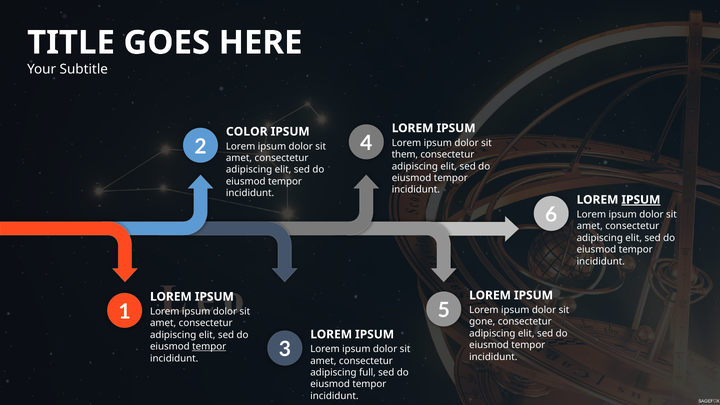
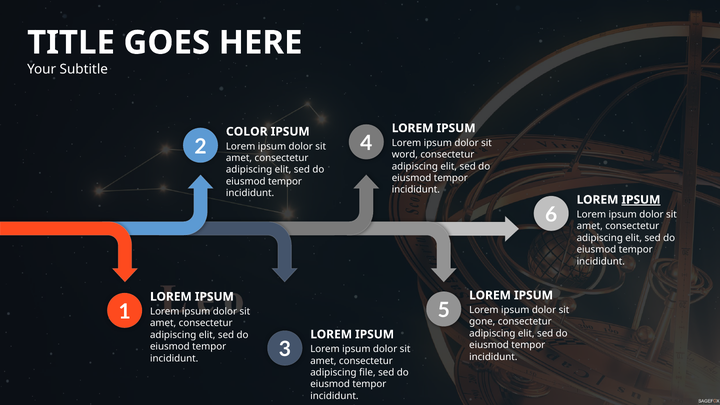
them: them -> word
tempor at (209, 347) underline: present -> none
full: full -> file
